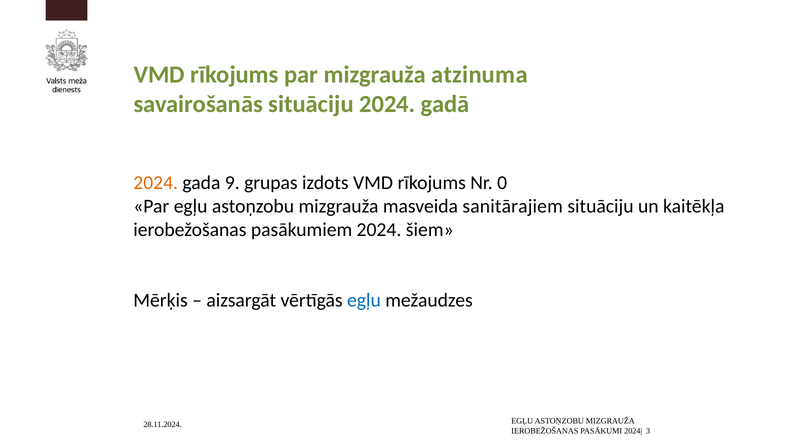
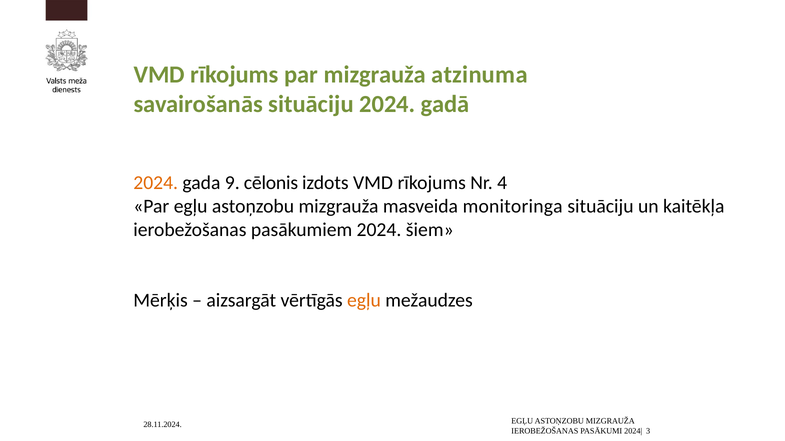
grupas: grupas -> cēlonis
0: 0 -> 4
sanitārajiem: sanitārajiem -> monitoringa
egļu at (364, 301) colour: blue -> orange
